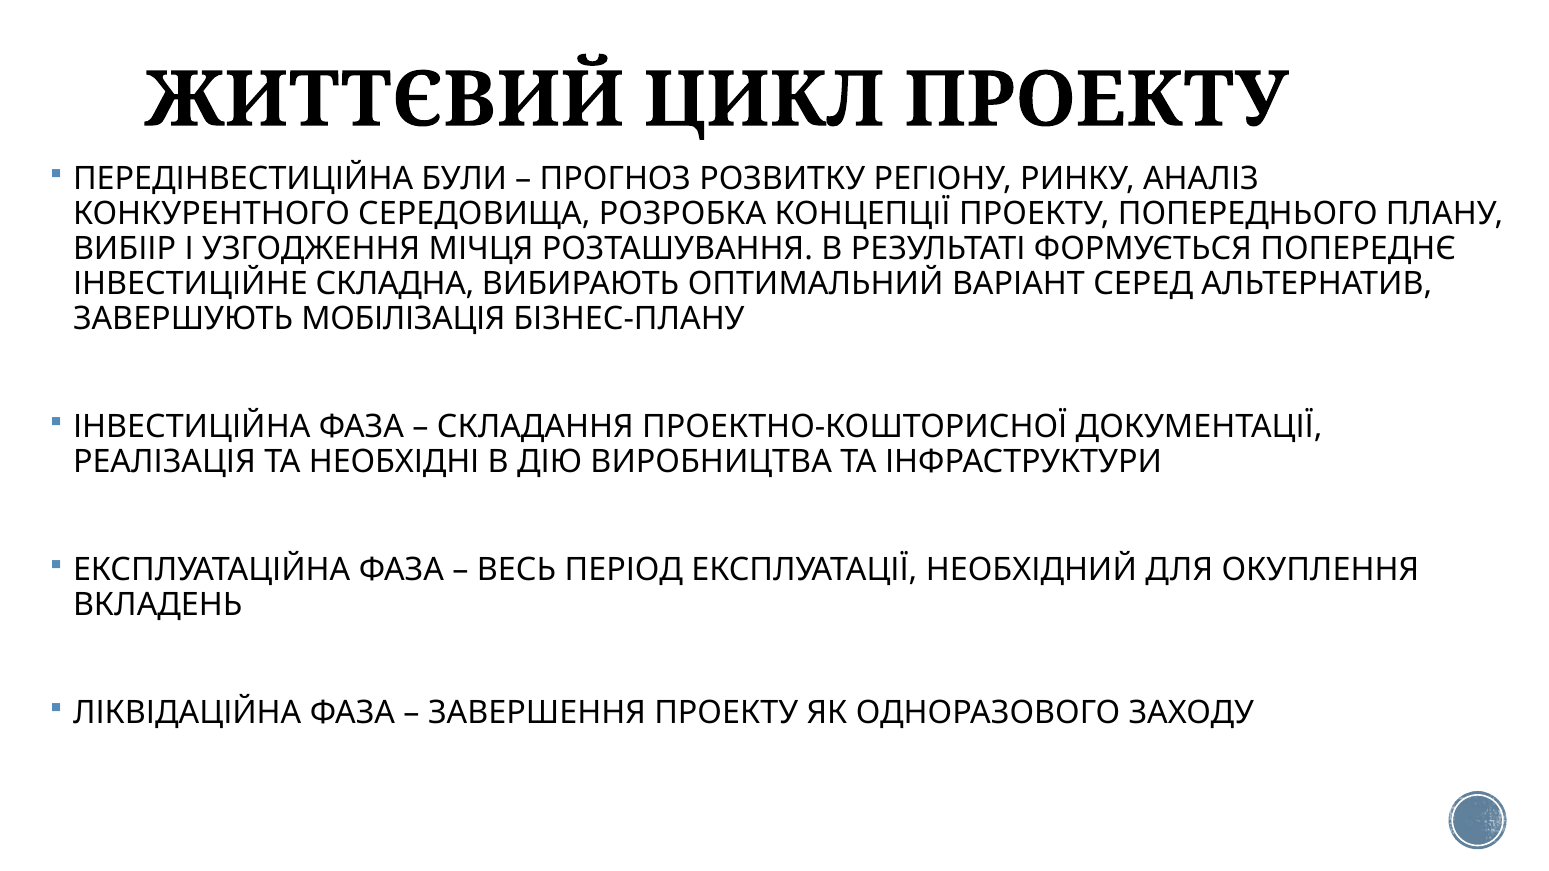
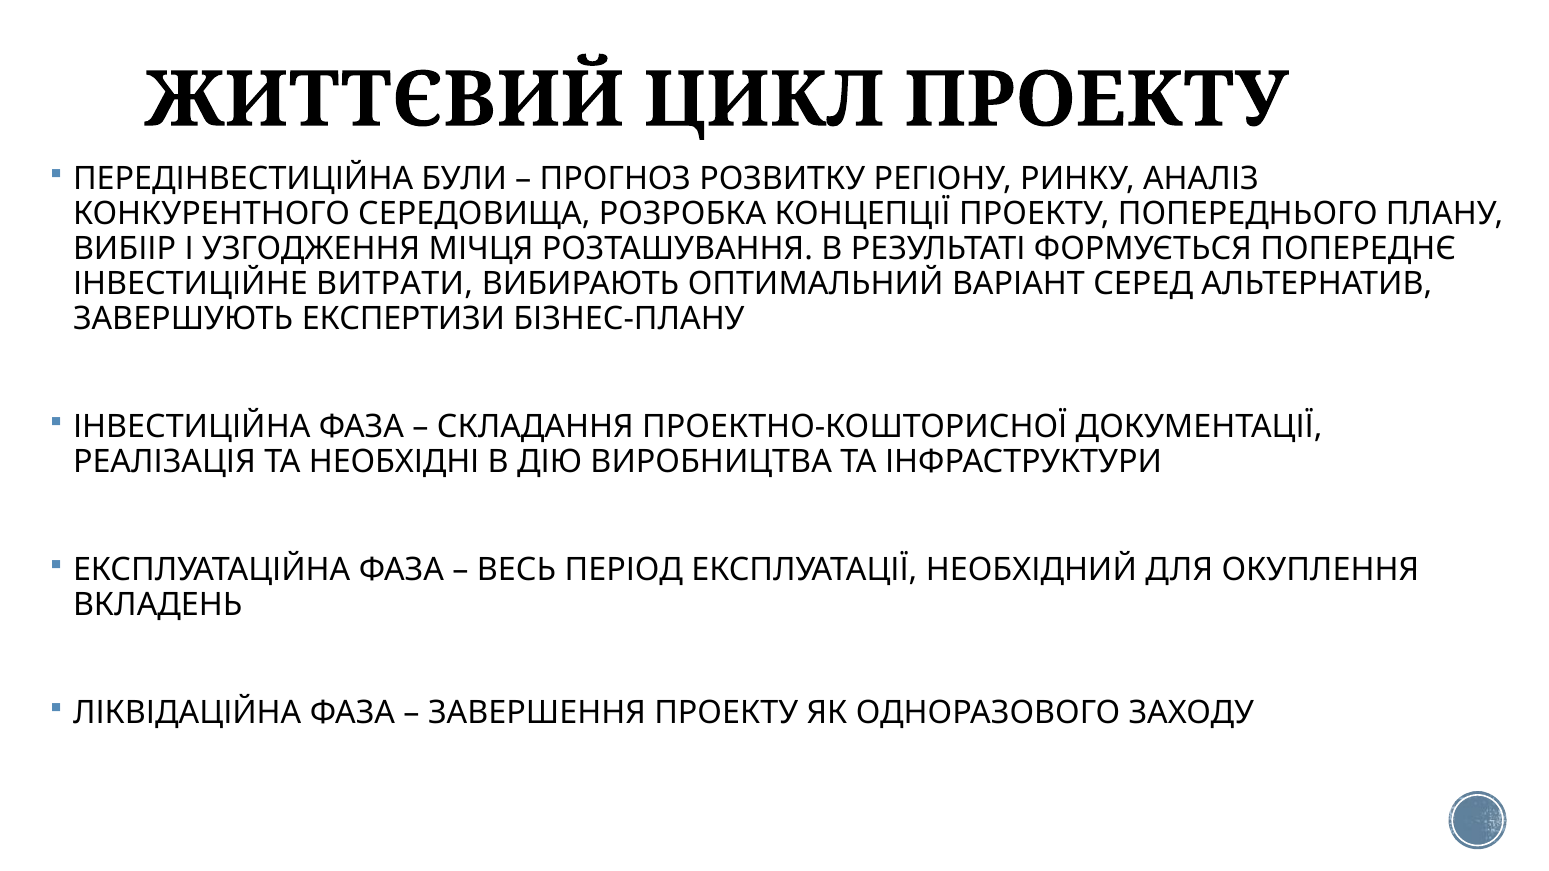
СКЛАДНА: СКЛАДНА -> ВИТРАТИ
МОБІЛІЗАЦІЯ: МОБІЛІЗАЦІЯ -> ЕКСПЕРТИЗИ
